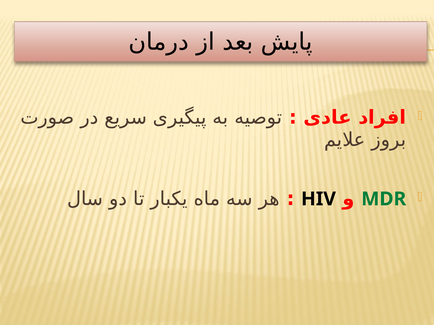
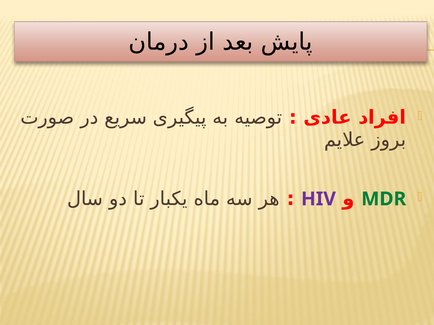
HIV colour: black -> purple
